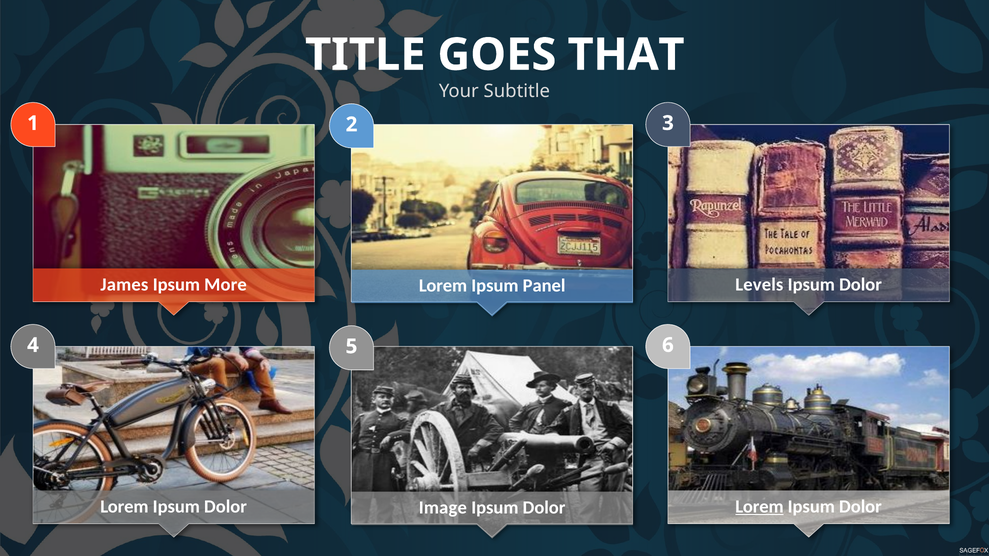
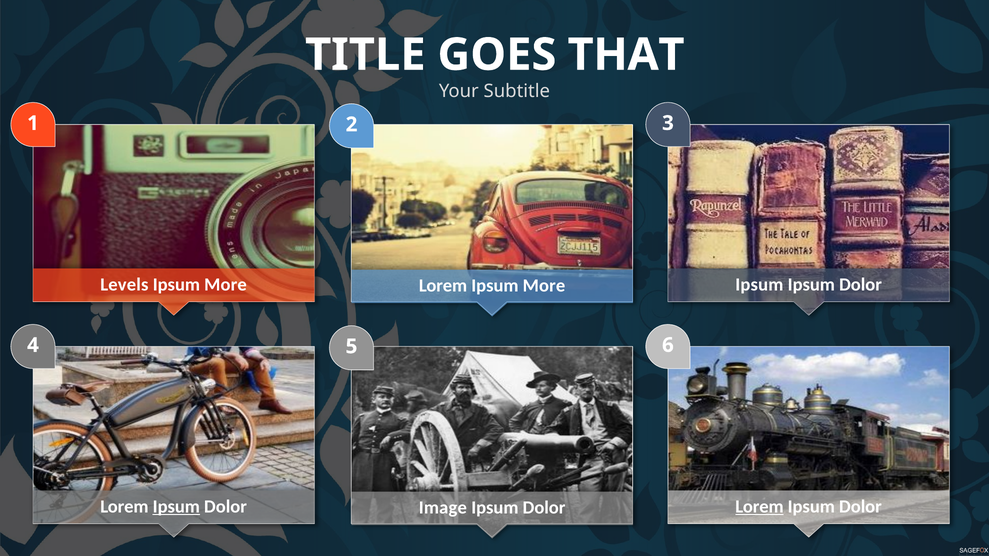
James: James -> Levels
Levels at (759, 285): Levels -> Ipsum
Lorem Ipsum Panel: Panel -> More
Ipsum at (176, 507) underline: none -> present
